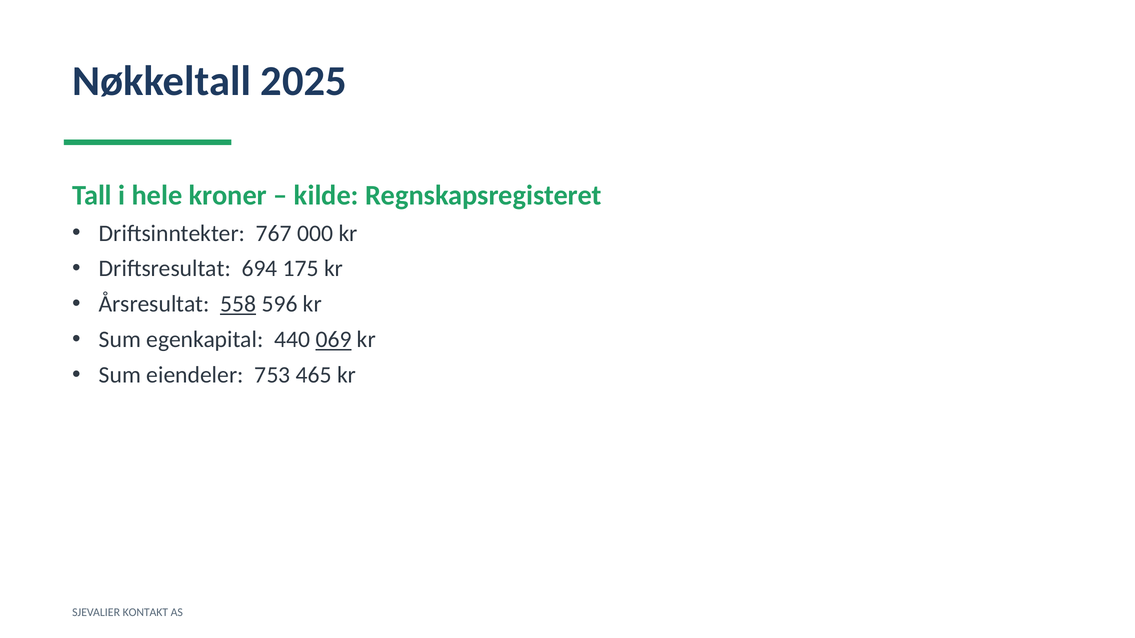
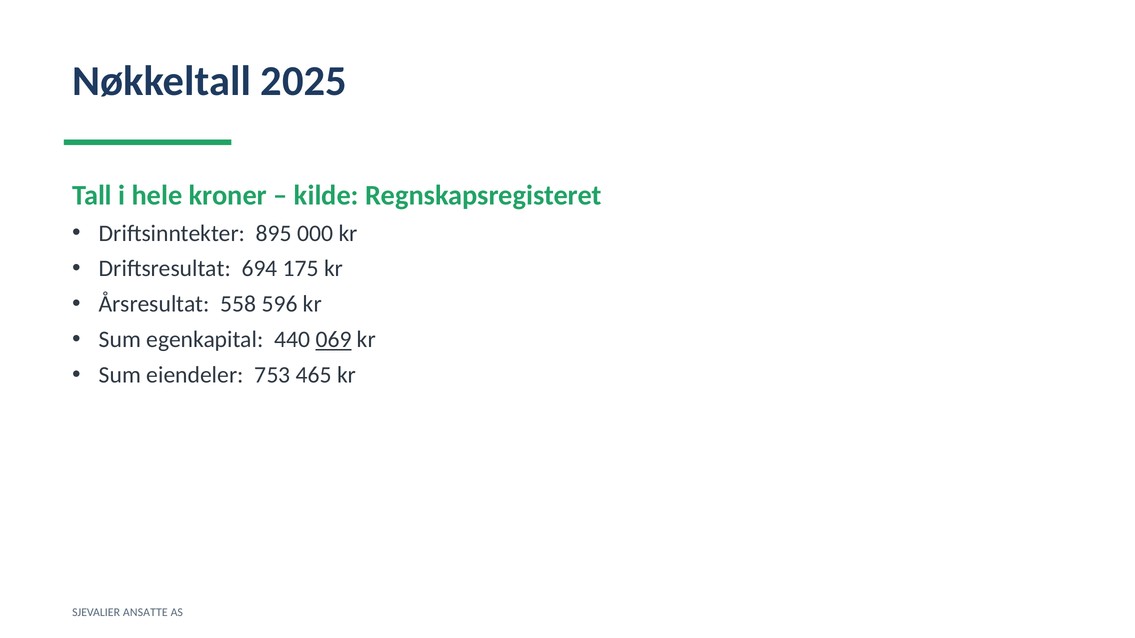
767: 767 -> 895
558 underline: present -> none
KONTAKT: KONTAKT -> ANSATTE
